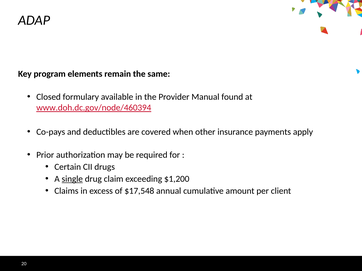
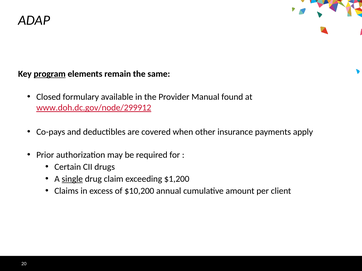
program underline: none -> present
www.doh.dc.gov/node/460394: www.doh.dc.gov/node/460394 -> www.doh.dc.gov/node/299912
$17,548: $17,548 -> $10,200
